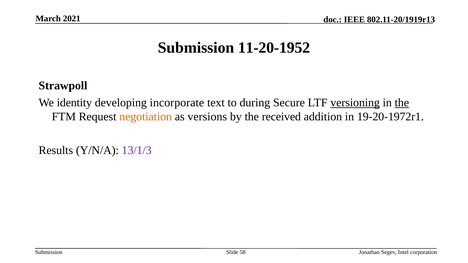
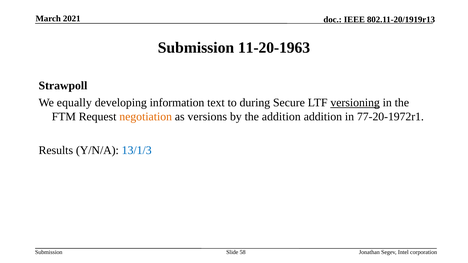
11-20-1952: 11-20-1952 -> 11-20-1963
identity: identity -> equally
incorporate: incorporate -> information
the at (402, 103) underline: present -> none
the received: received -> addition
19-20-1972r1: 19-20-1972r1 -> 77-20-1972r1
13/1/3 colour: purple -> blue
